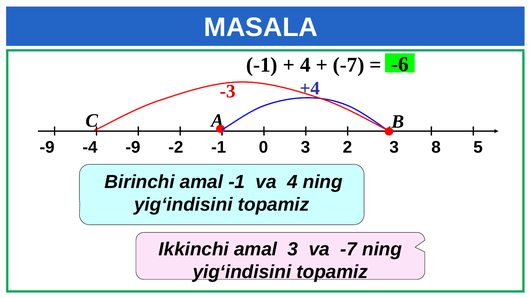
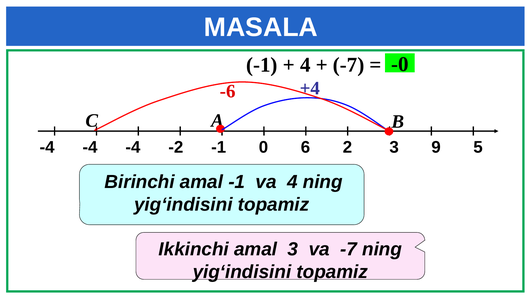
-6: -6 -> -0
-3: -3 -> -6
-9 at (47, 147): -9 -> -4
-9 at (133, 147): -9 -> -4
0 3: 3 -> 6
8: 8 -> 9
